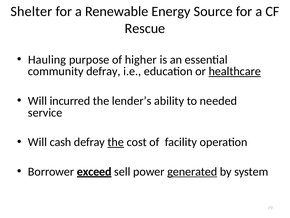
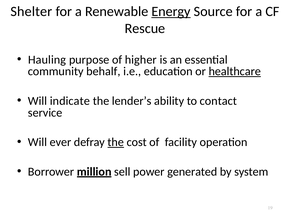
Energy underline: none -> present
community defray: defray -> behalf
incurred: incurred -> indicate
needed: needed -> contact
cash: cash -> ever
exceed: exceed -> million
generated underline: present -> none
